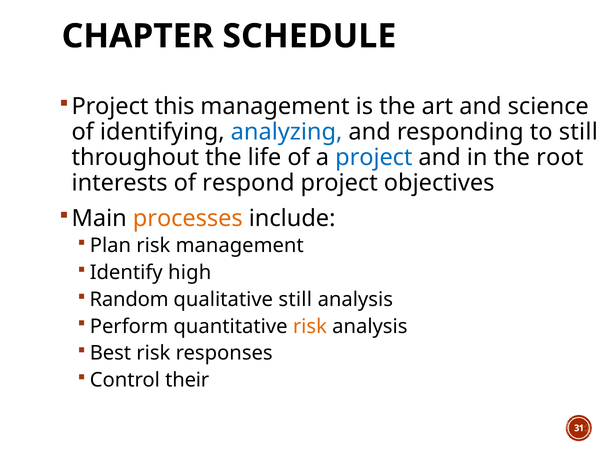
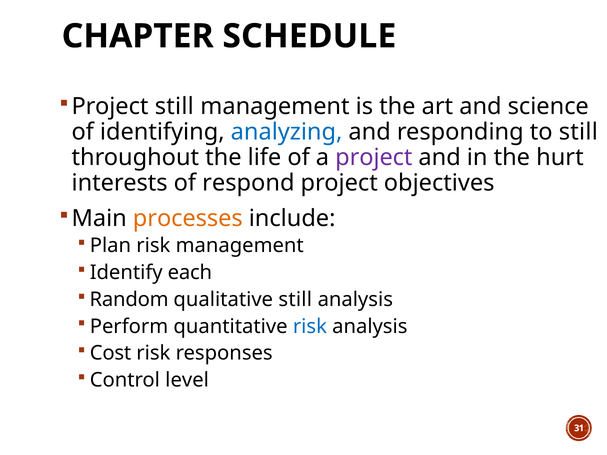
Project this: this -> still
project at (374, 158) colour: blue -> purple
root: root -> hurt
high: high -> each
risk at (310, 327) colour: orange -> blue
Best: Best -> Cost
their: their -> level
